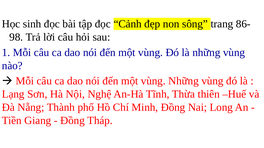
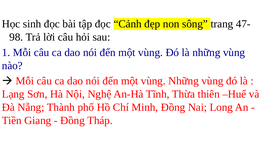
86-: 86- -> 47-
